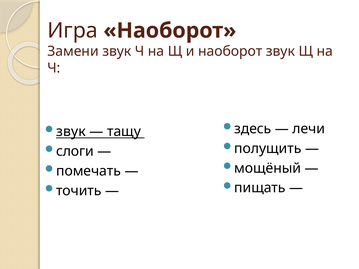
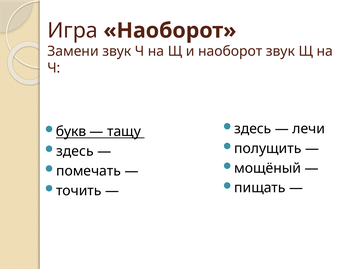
звук at (71, 132): звук -> букв
слоги at (75, 151): слоги -> здесь
